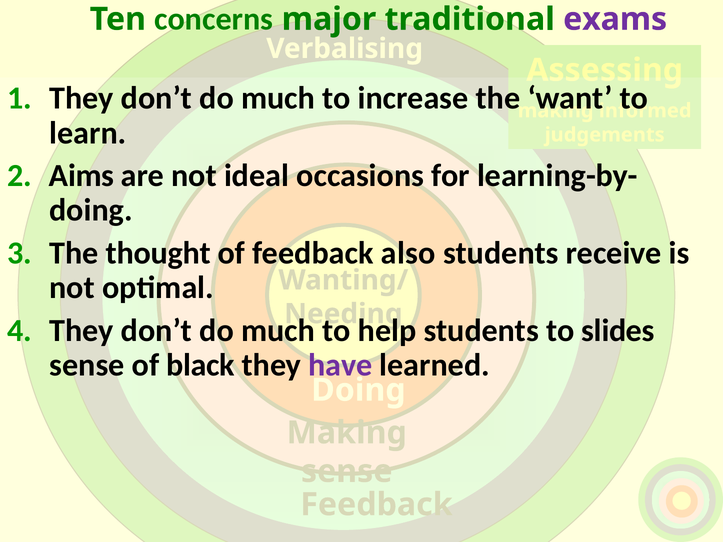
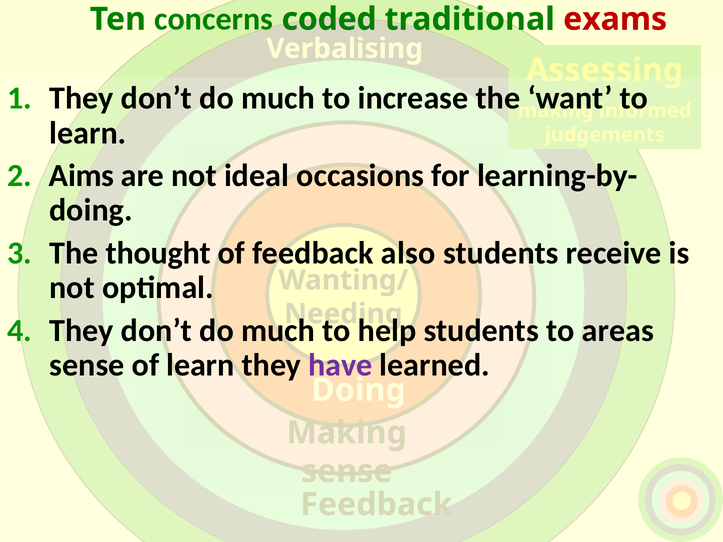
major: major -> coded
exams colour: purple -> red
slides: slides -> areas
of black: black -> learn
